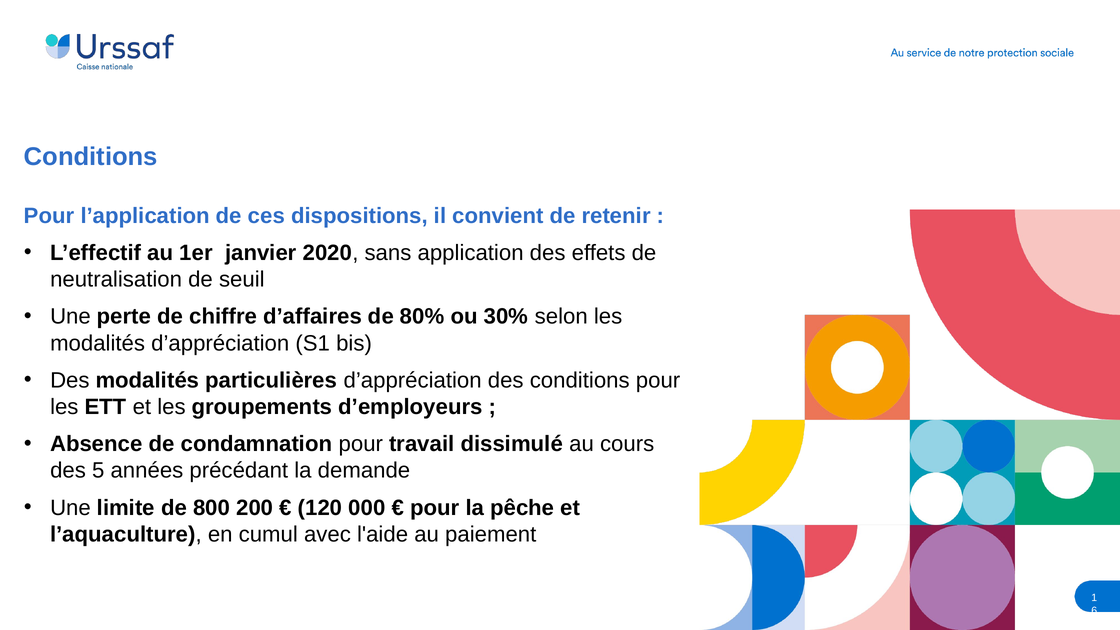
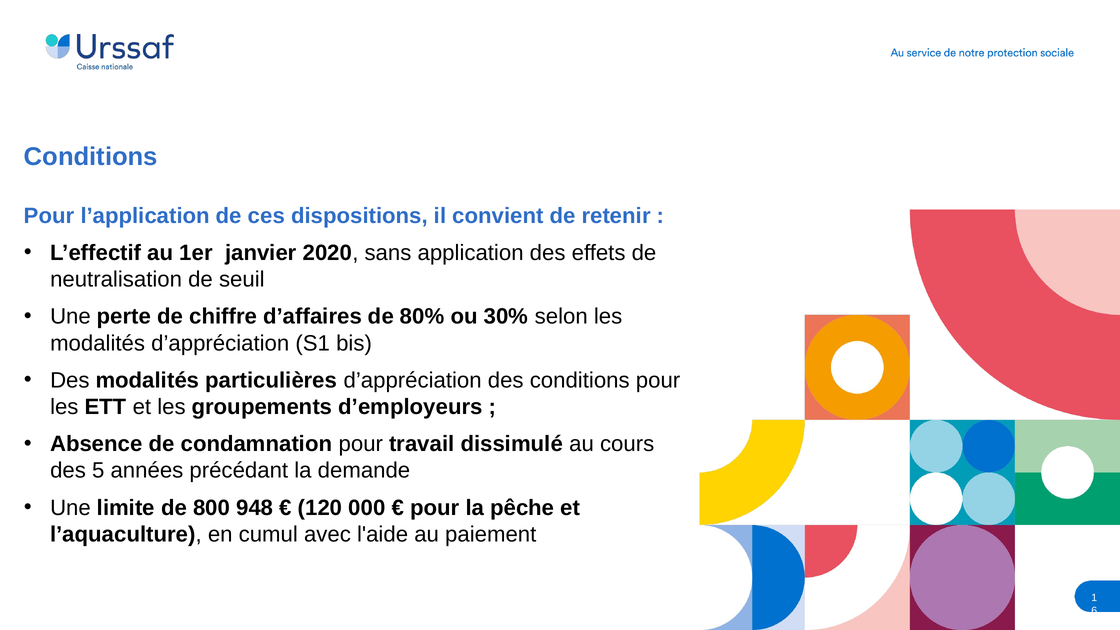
200: 200 -> 948
